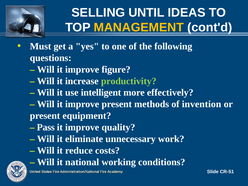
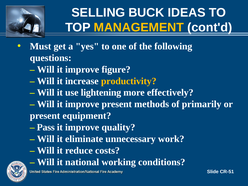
UNTIL: UNTIL -> BUCK
productivity colour: light green -> yellow
intelligent: intelligent -> lightening
invention: invention -> primarily
